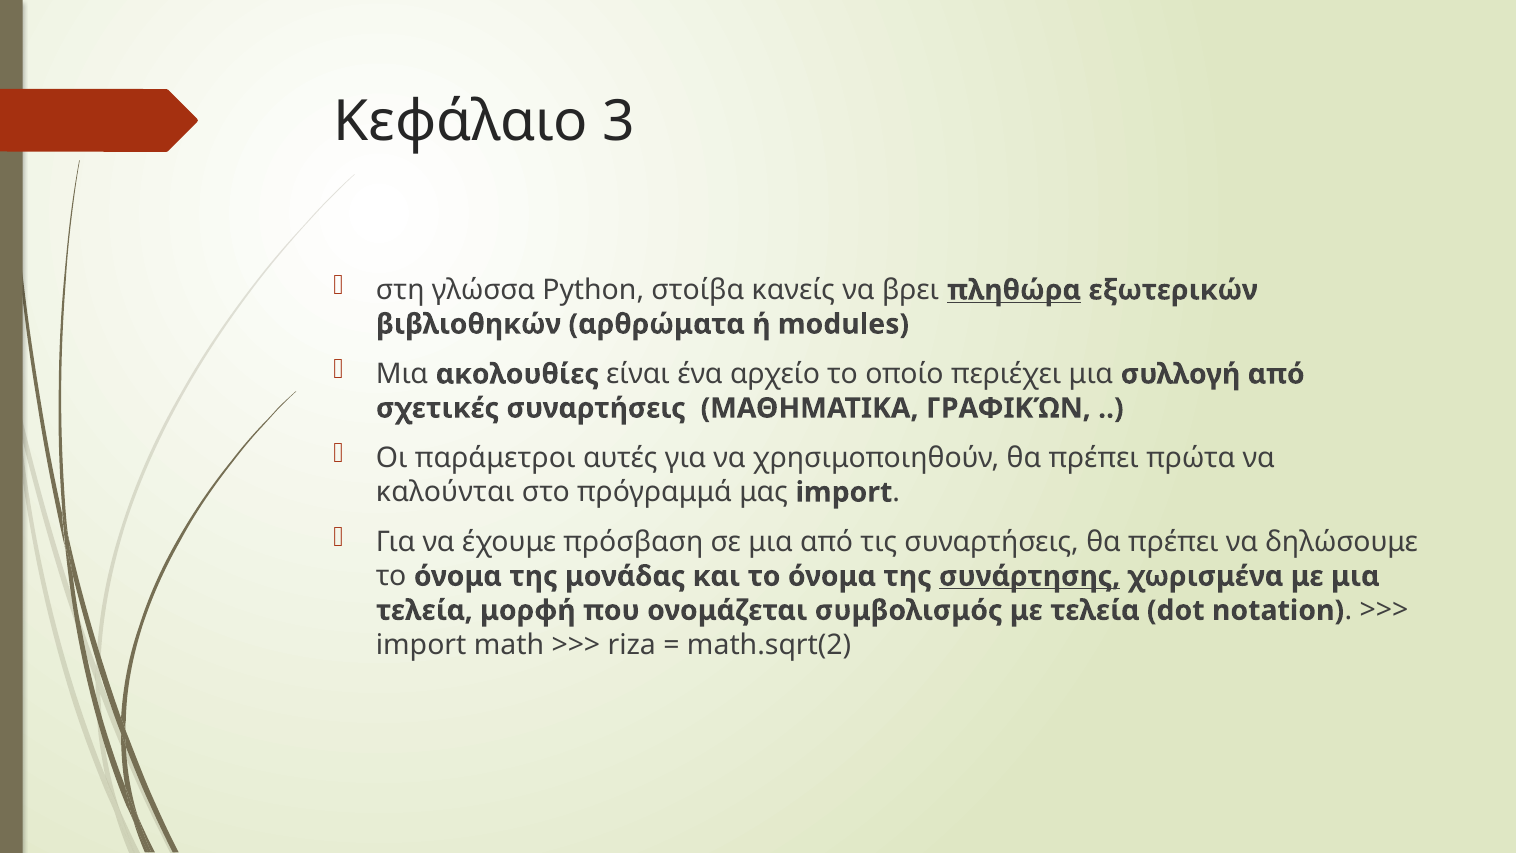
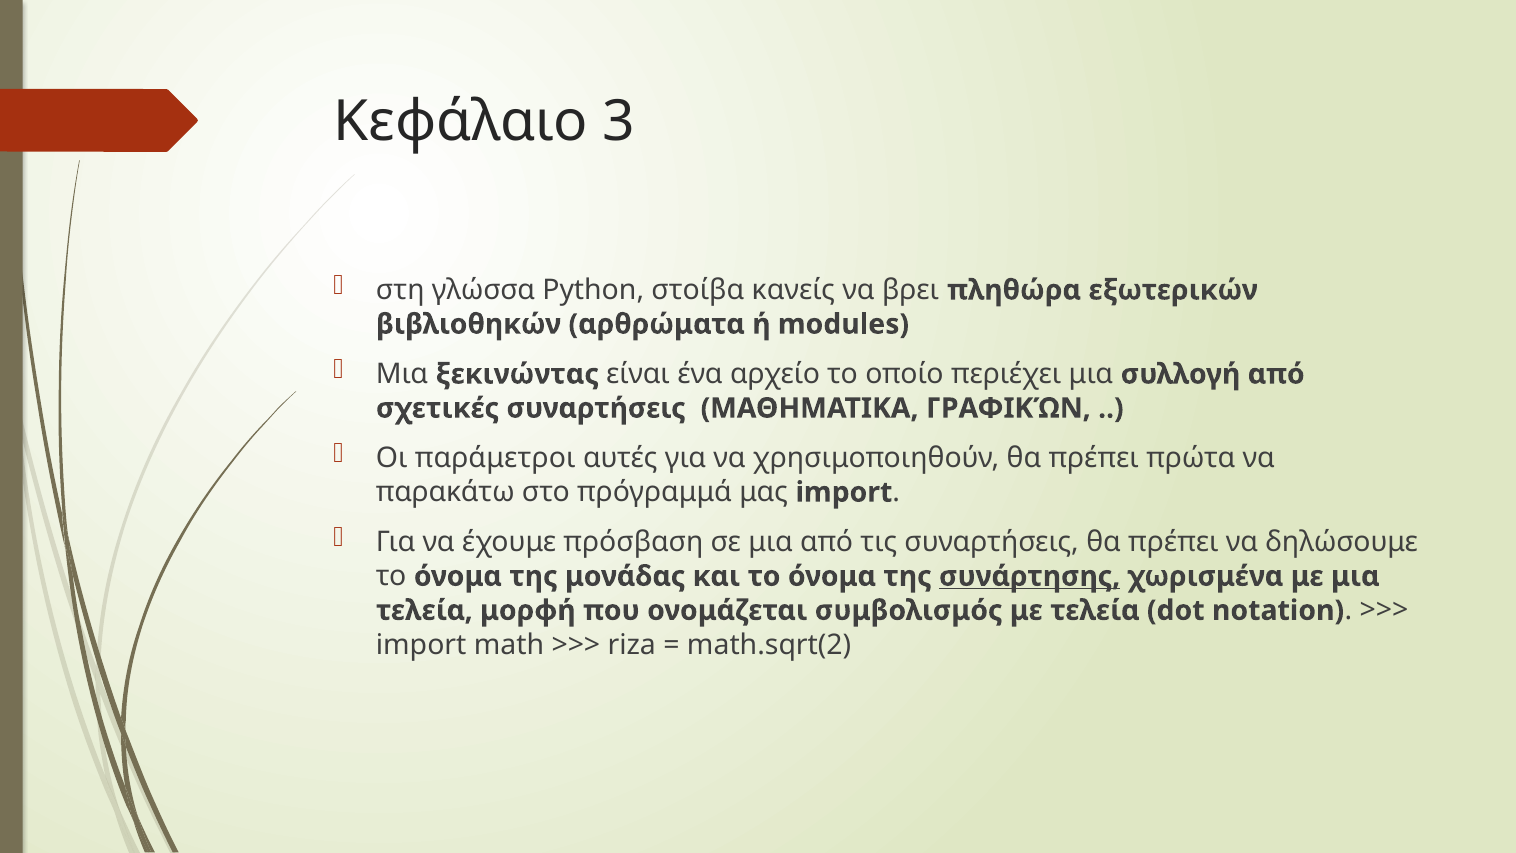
πληθώρα underline: present -> none
ακολουθίες: ακολουθίες -> ξεκινώντας
καλούνται: καλούνται -> παρακάτω
